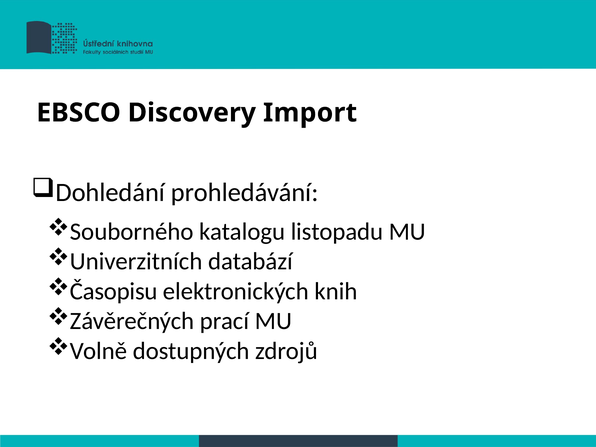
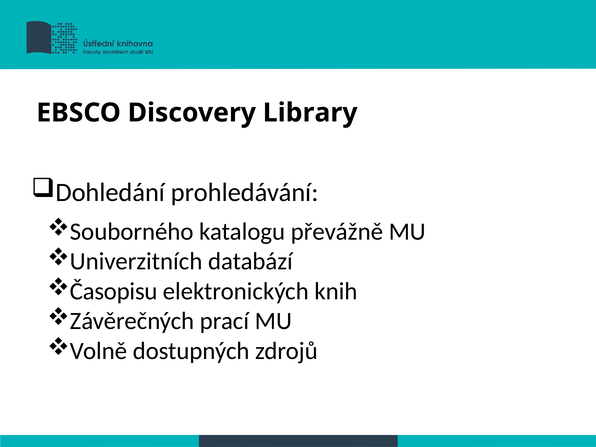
Import: Import -> Library
listopadu: listopadu -> převážně
